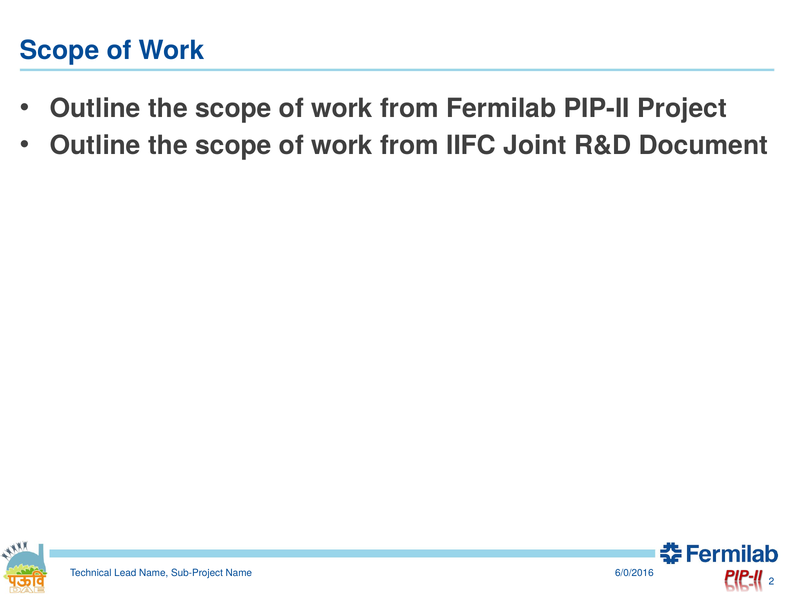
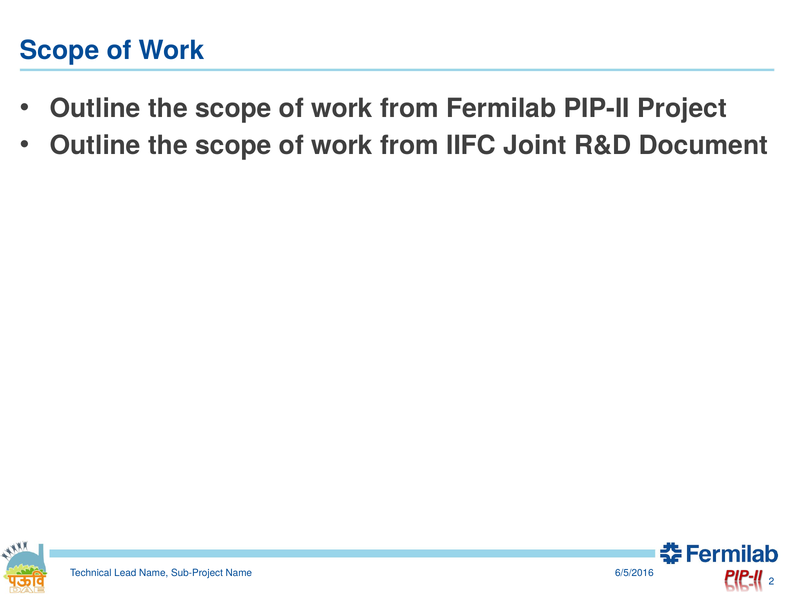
6/0/2016: 6/0/2016 -> 6/5/2016
